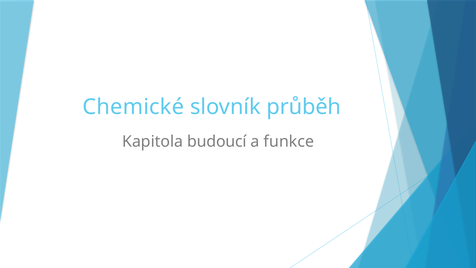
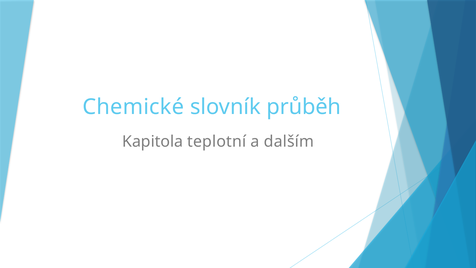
budoucí: budoucí -> teplotní
funkce: funkce -> dalším
